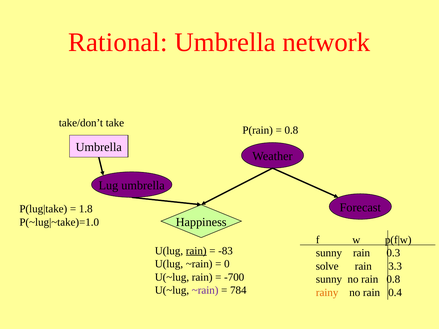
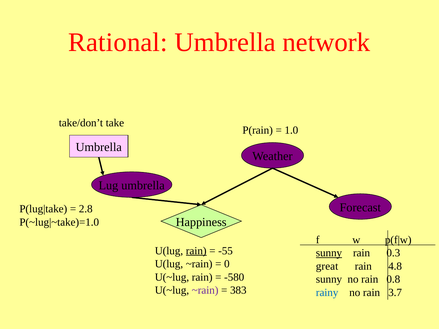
0.8 at (291, 130): 0.8 -> 1.0
1.8: 1.8 -> 2.8
-83: -83 -> -55
sunny at (329, 253) underline: none -> present
solve: solve -> great
3.3: 3.3 -> 4.8
-700: -700 -> -580
784: 784 -> 383
rainy colour: orange -> blue
0.4: 0.4 -> 3.7
